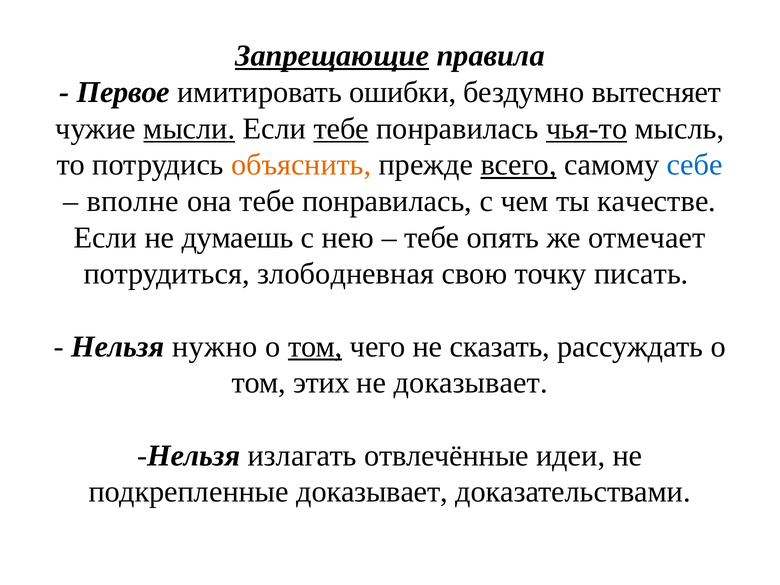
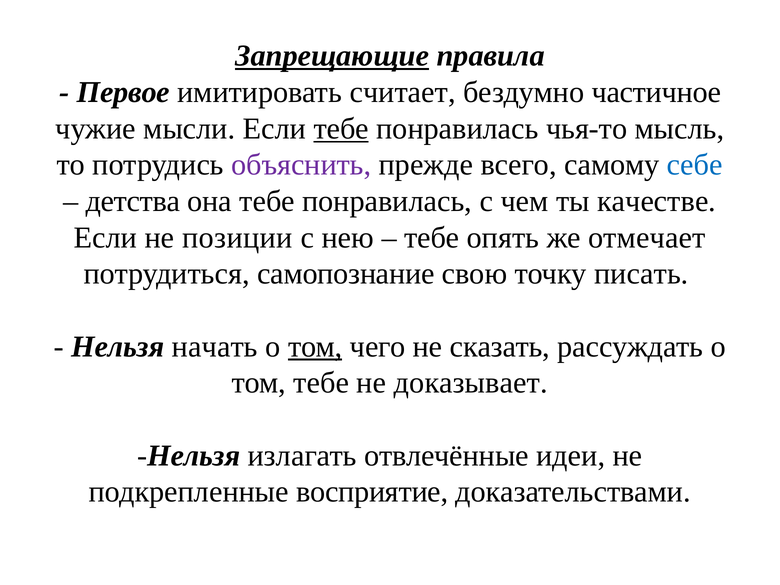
ошибки: ошибки -> считает
вытесняет: вытесняет -> частичное
мысли underline: present -> none
чья-то underline: present -> none
объяснить colour: orange -> purple
всего underline: present -> none
вполне: вполне -> детства
думаешь: думаешь -> позиции
злободневная: злободневная -> самопознание
нужно: нужно -> начать
том этих: этих -> тебе
подкрепленные доказывает: доказывает -> восприятие
